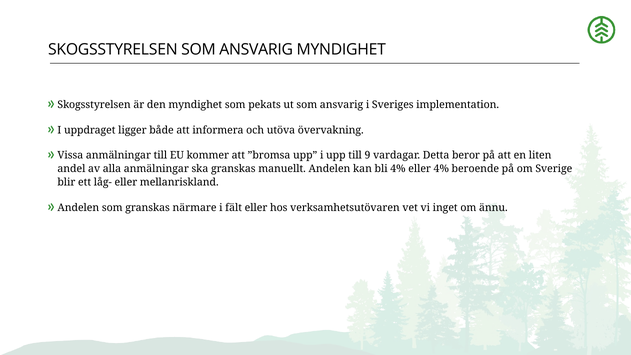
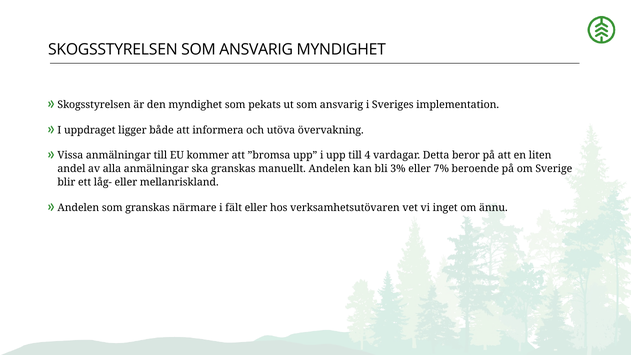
9: 9 -> 4
bli 4%: 4% -> 3%
eller 4%: 4% -> 7%
